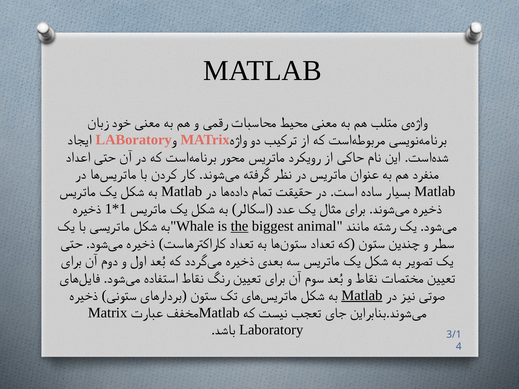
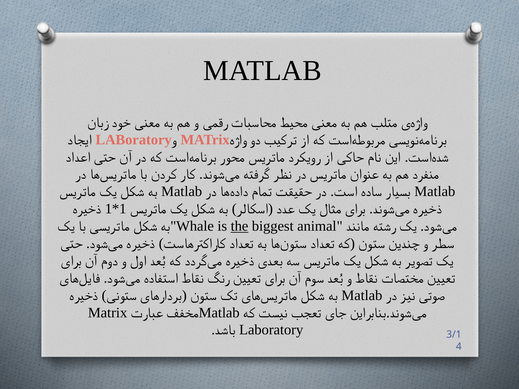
Matlab at (362, 295) underline: present -> none
